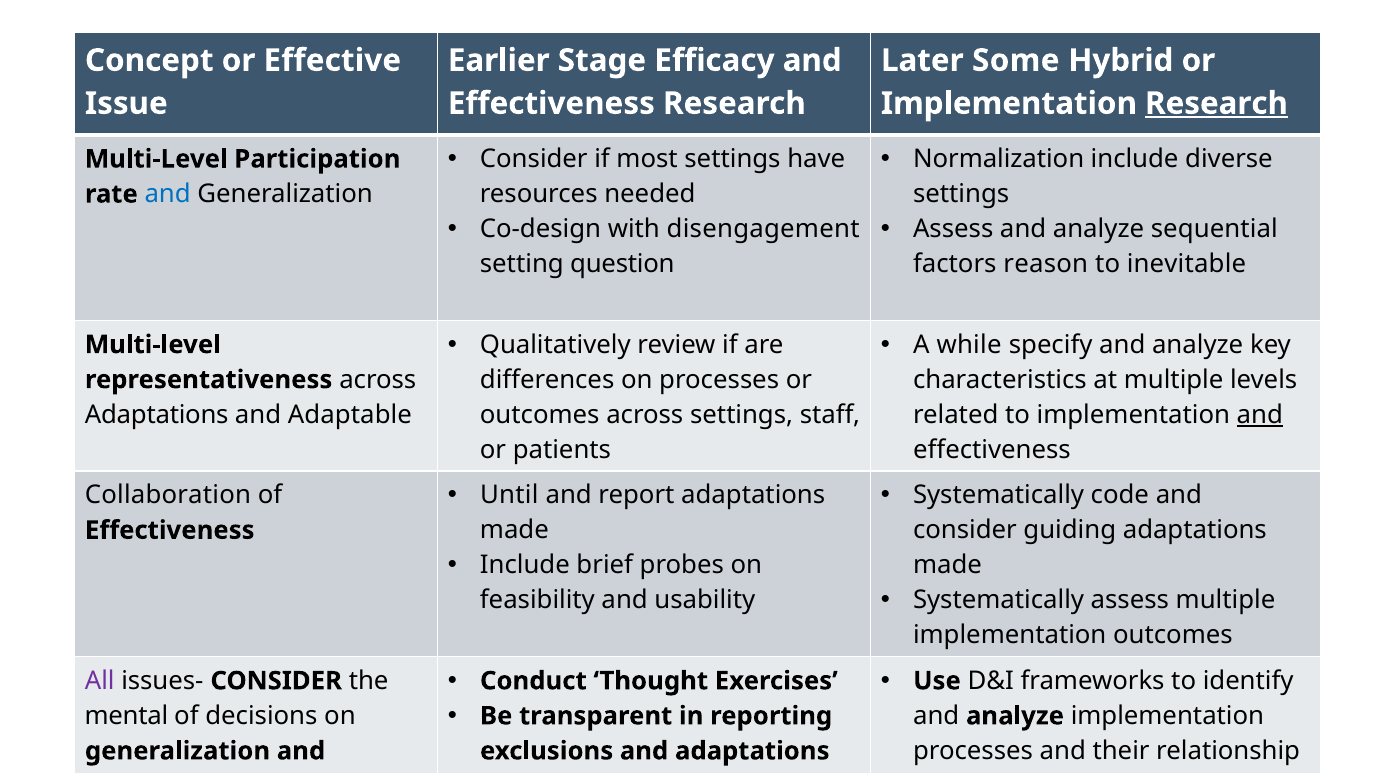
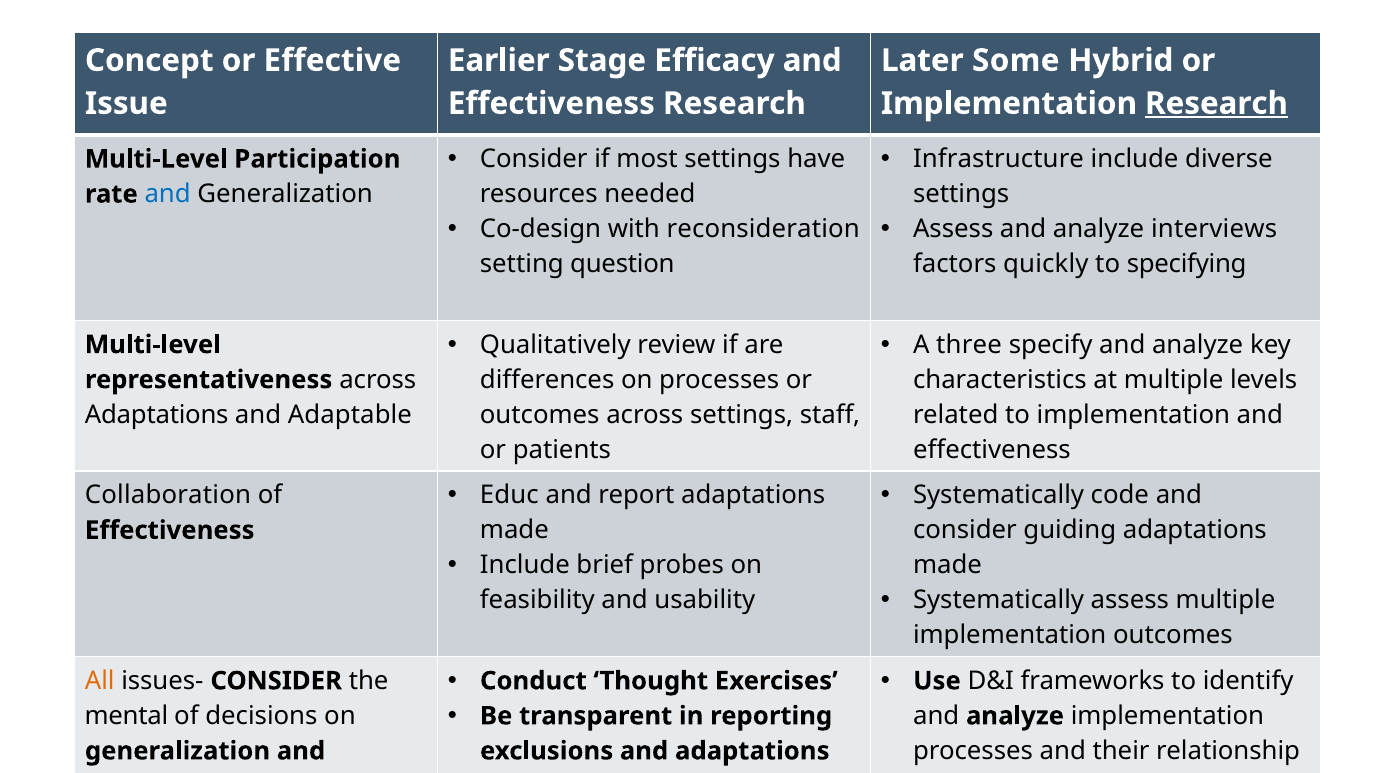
Normalization: Normalization -> Infrastructure
disengagement: disengagement -> reconsideration
sequential: sequential -> interviews
reason: reason -> quickly
inevitable: inevitable -> specifying
while: while -> three
and at (1260, 415) underline: present -> none
Until: Until -> Educ
All colour: purple -> orange
